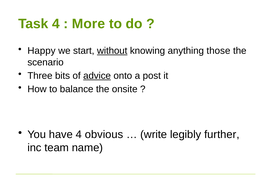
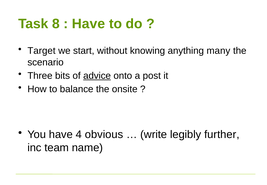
Task 4: 4 -> 8
More at (89, 24): More -> Have
Happy: Happy -> Target
without underline: present -> none
those: those -> many
